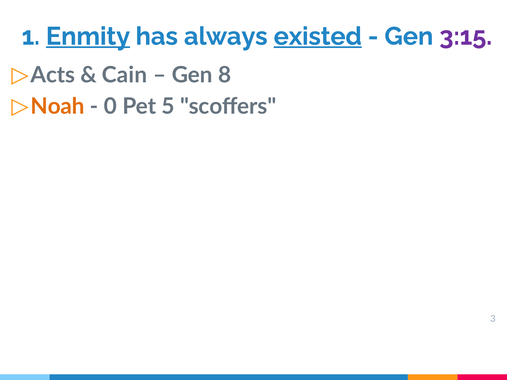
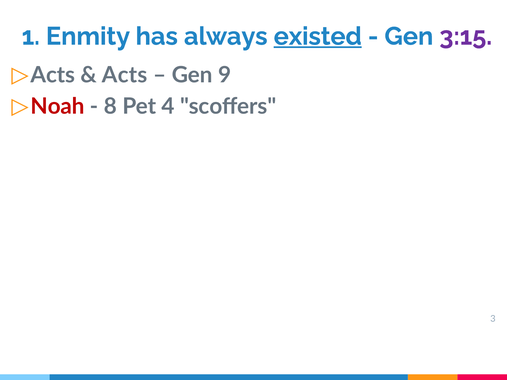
Enmity underline: present -> none
Cain at (125, 75): Cain -> Acts
8: 8 -> 9
Noah colour: orange -> red
0: 0 -> 8
5: 5 -> 4
